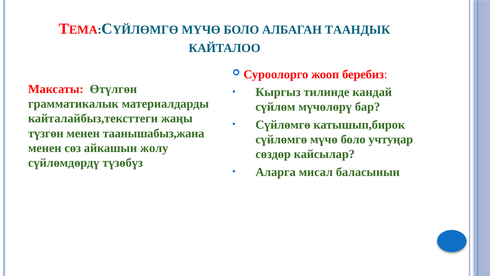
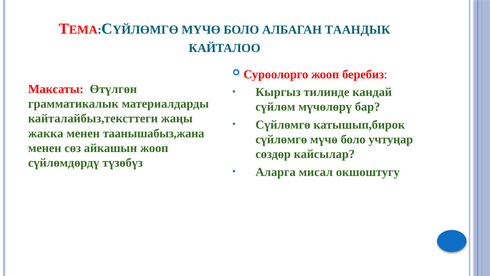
түзгөн: түзгөн -> жакка
айкашын жолу: жолу -> жооп
баласынын: баласынын -> окшоштугу
